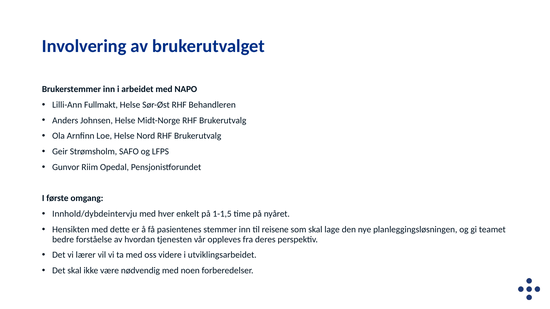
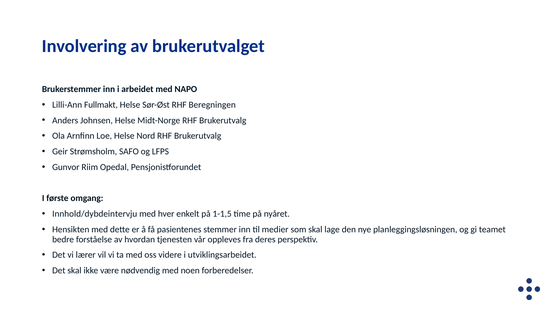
Behandleren: Behandleren -> Beregningen
reisene: reisene -> medier
